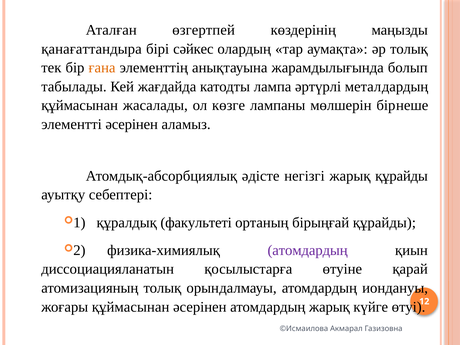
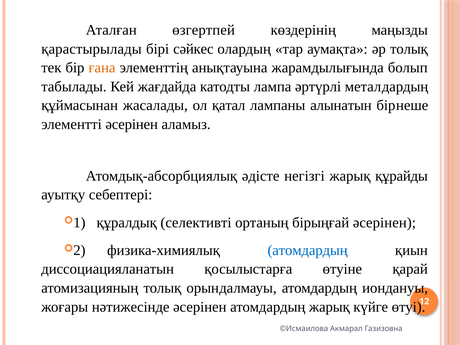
қанағаттандыра: қанағаттандыра -> қарастырылады
көзге: көзге -> қатал
мөлшерін: мөлшерін -> алынатын
факультеті: факультеті -> селективті
бірыңғай құрайды: құрайды -> әсерінен
атомдардың at (308, 250) colour: purple -> blue
жоғары құймасынан: құймасынан -> нәтижесінде
